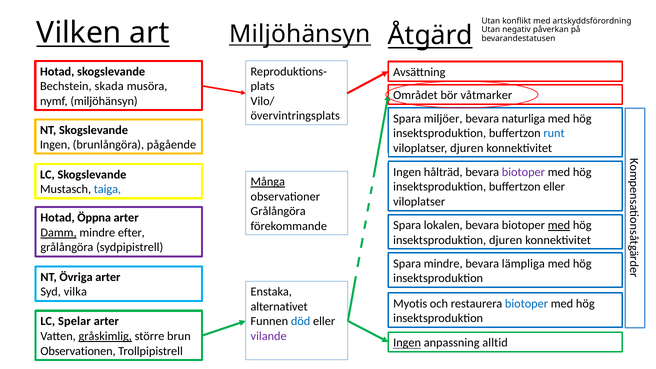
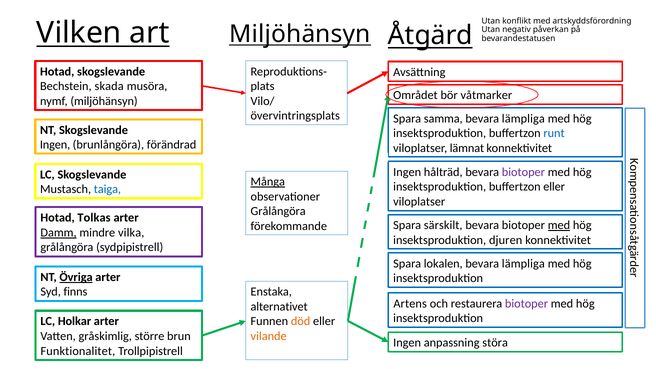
miljöer: miljöer -> samma
naturliga at (523, 118): naturliga -> lämpliga
pågående: pågående -> förändrad
viloplatser djuren: djuren -> lämnat
Öppna: Öppna -> Tolkas
lokalen: lokalen -> särskilt
efter: efter -> vilka
Spara mindre: mindre -> lokalen
Övriga underline: none -> present
vilka: vilka -> finns
Myotis: Myotis -> Artens
biotoper at (526, 303) colour: blue -> purple
död colour: blue -> orange
Spelar: Spelar -> Holkar
vilande colour: purple -> orange
gråskimlig underline: present -> none
Ingen at (407, 343) underline: present -> none
alltid: alltid -> störa
Observationen: Observationen -> Funktionalitet
